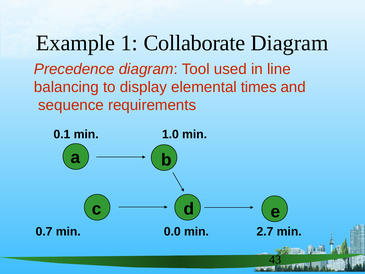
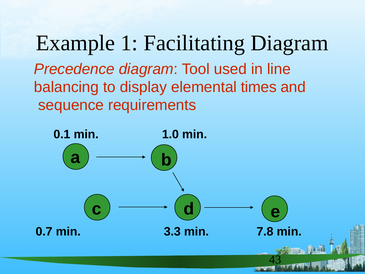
Collaborate: Collaborate -> Facilitating
2.7: 2.7 -> 7.8
0.0: 0.0 -> 3.3
